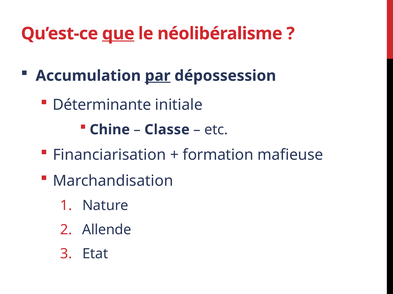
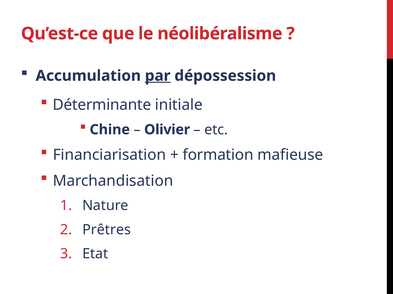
que underline: present -> none
Classe: Classe -> Olivier
Allende: Allende -> Prêtres
